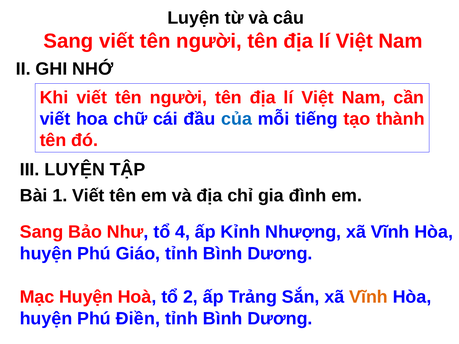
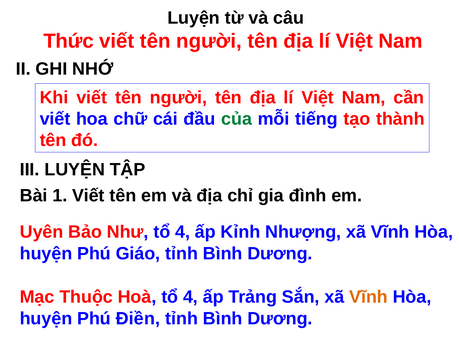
Sang at (68, 41): Sang -> Thức
của colour: blue -> green
Sang at (42, 232): Sang -> Uyên
Mạc Huyện: Huyện -> Thuộc
Hoà tổ 2: 2 -> 4
